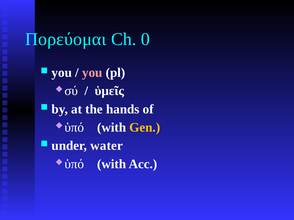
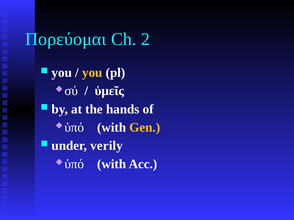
0: 0 -> 2
you at (92, 73) colour: pink -> yellow
water: water -> verily
